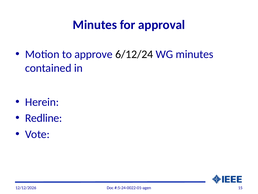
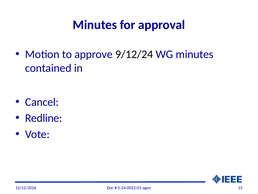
6/12/24: 6/12/24 -> 9/12/24
Herein: Herein -> Cancel
